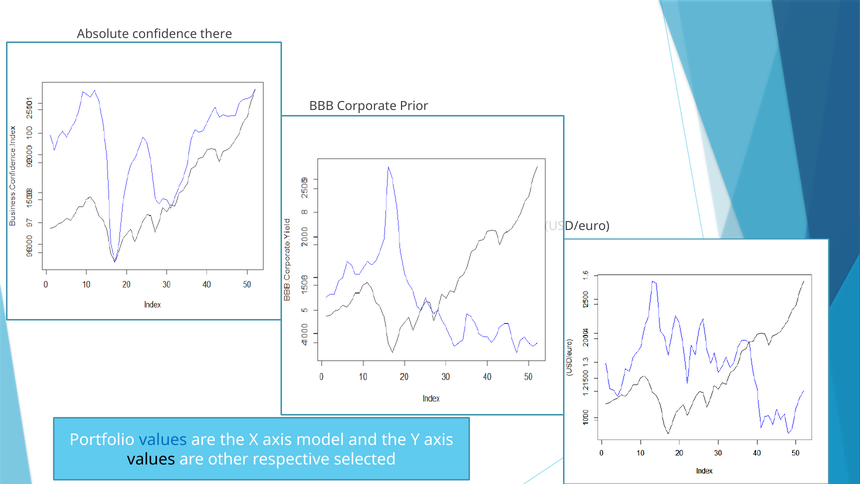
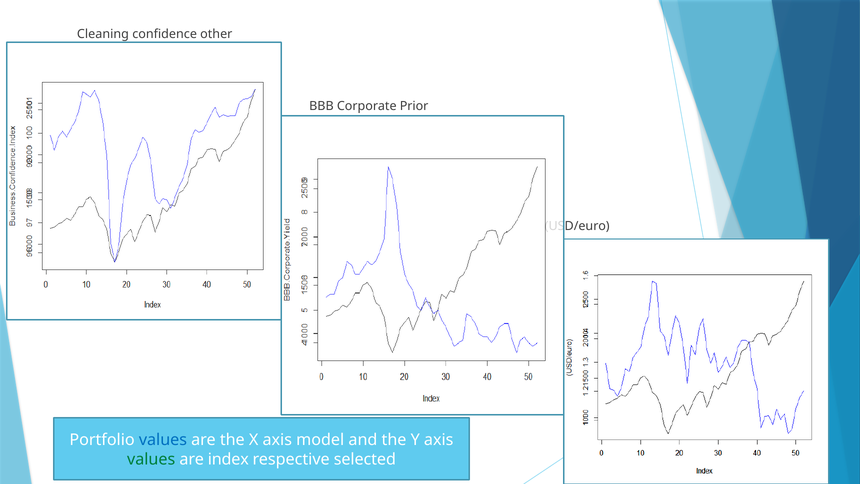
Absolute: Absolute -> Cleaning
there: there -> other
values at (151, 459) colour: black -> green
other: other -> index
